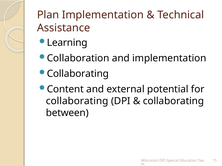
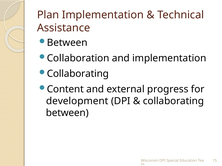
Learning at (67, 43): Learning -> Between
potential: potential -> progress
collaborating at (77, 101): collaborating -> development
